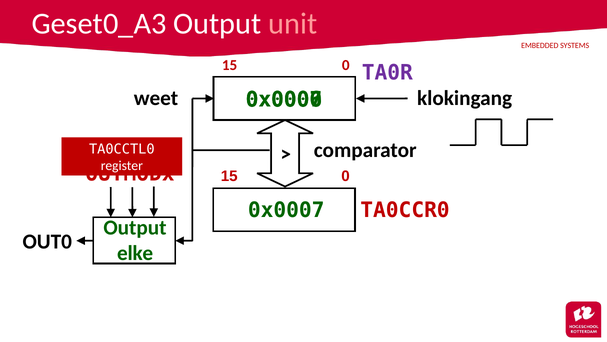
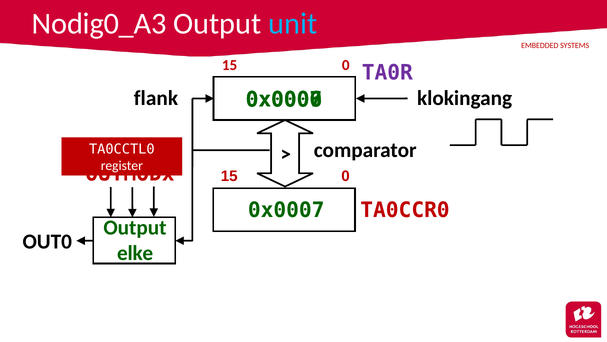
Geset0_A3: Geset0_A3 -> Nodig0_A3
unit colour: pink -> light blue
weet: weet -> flank
